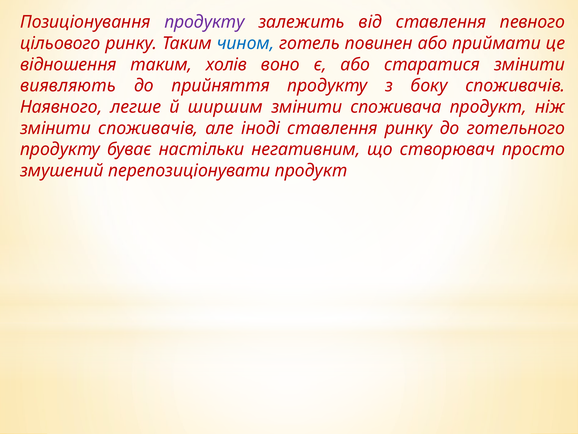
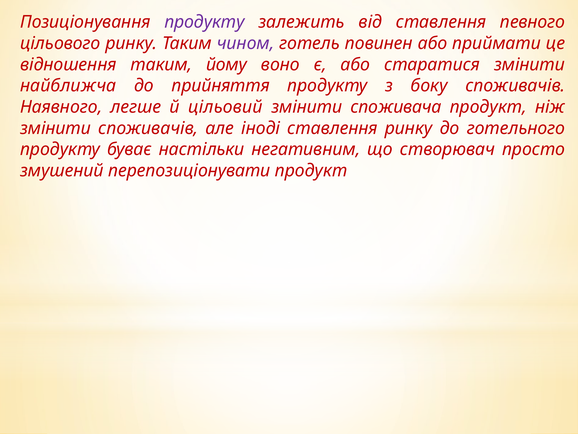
чином colour: blue -> purple
холів: холів -> йому
виявляють: виявляють -> найближча
ширшим: ширшим -> цільовий
